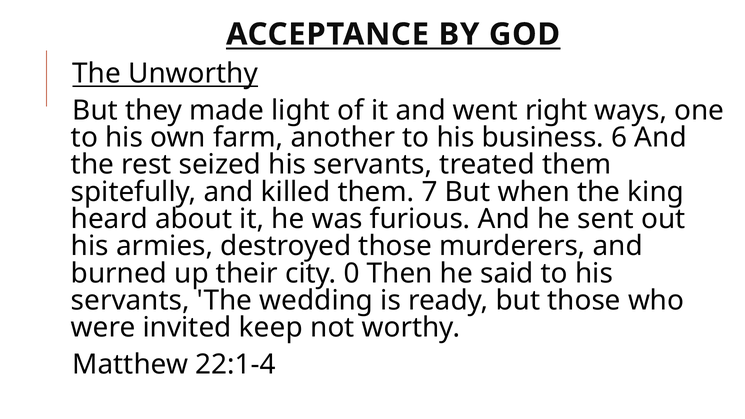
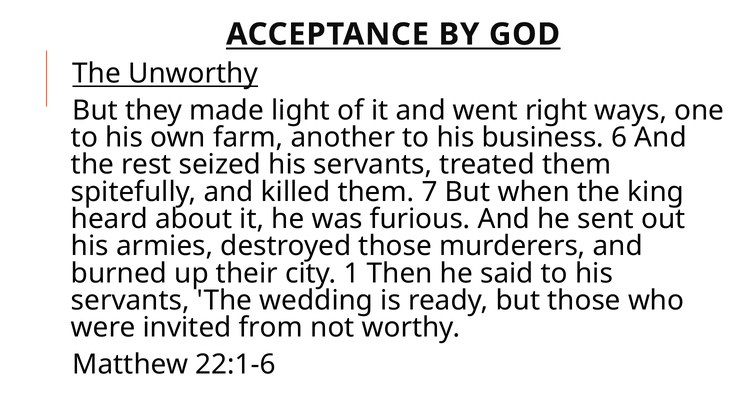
0: 0 -> 1
keep: keep -> from
22:1-4: 22:1-4 -> 22:1-6
